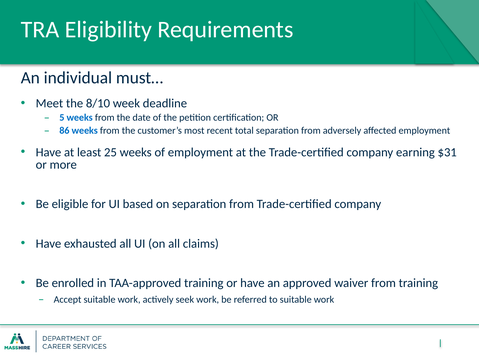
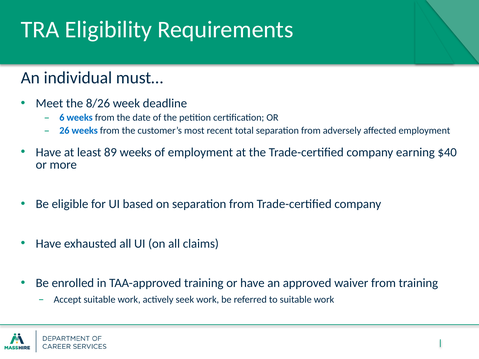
8/10: 8/10 -> 8/26
5: 5 -> 6
86: 86 -> 26
25: 25 -> 89
$31: $31 -> $40
